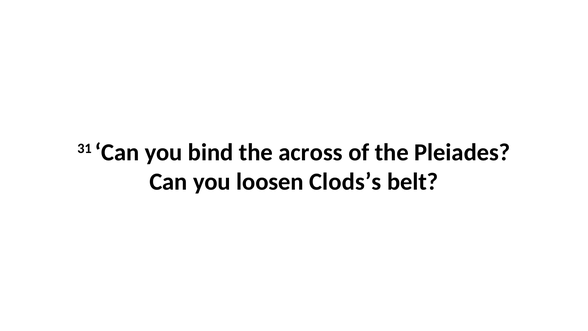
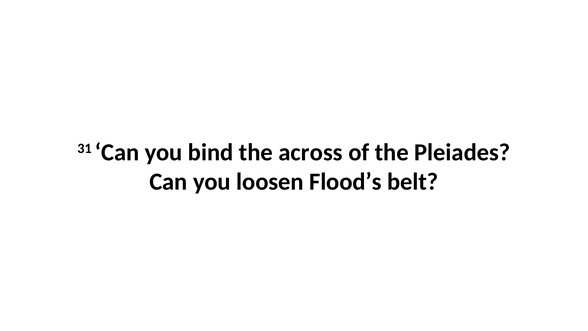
Clods’s: Clods’s -> Flood’s
